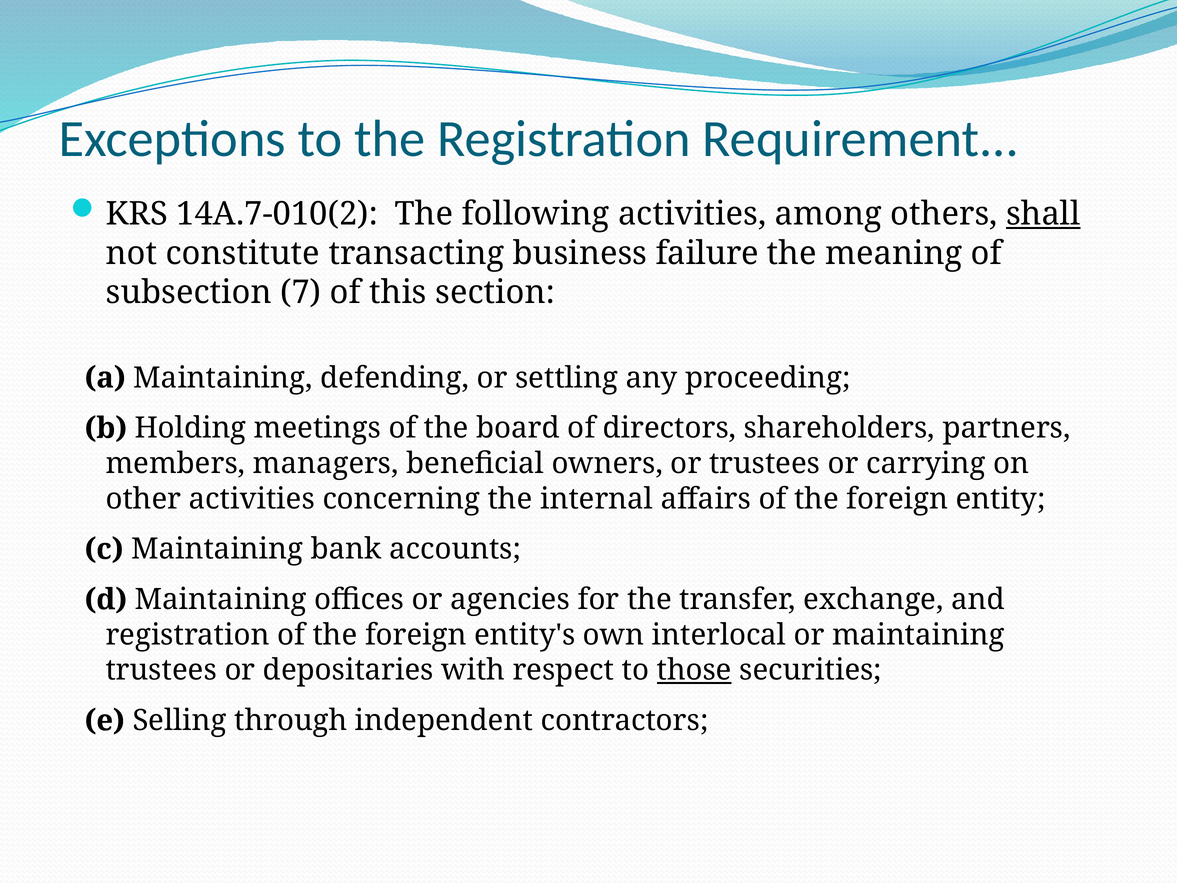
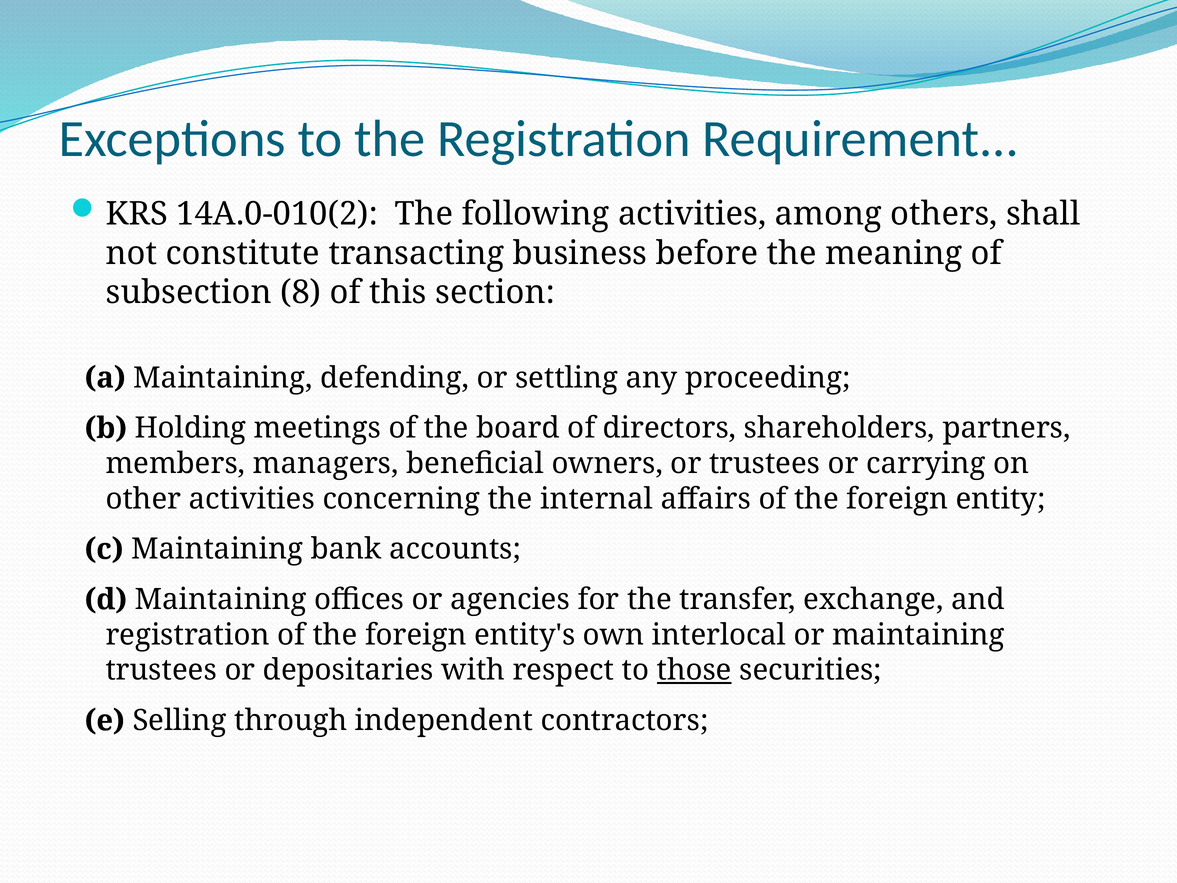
14A.7-010(2: 14A.7-010(2 -> 14A.0-010(2
shall underline: present -> none
failure: failure -> before
7: 7 -> 8
